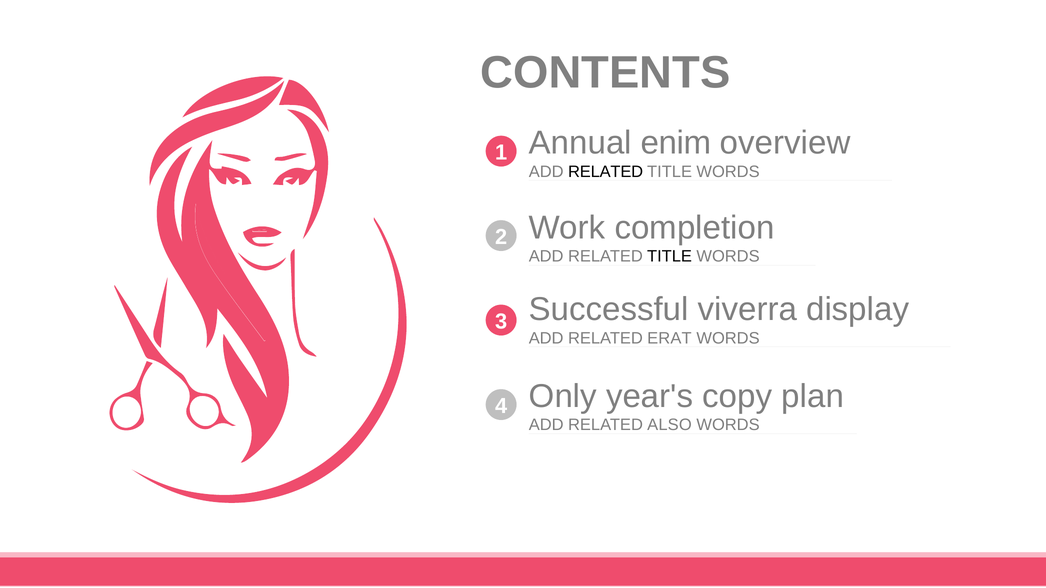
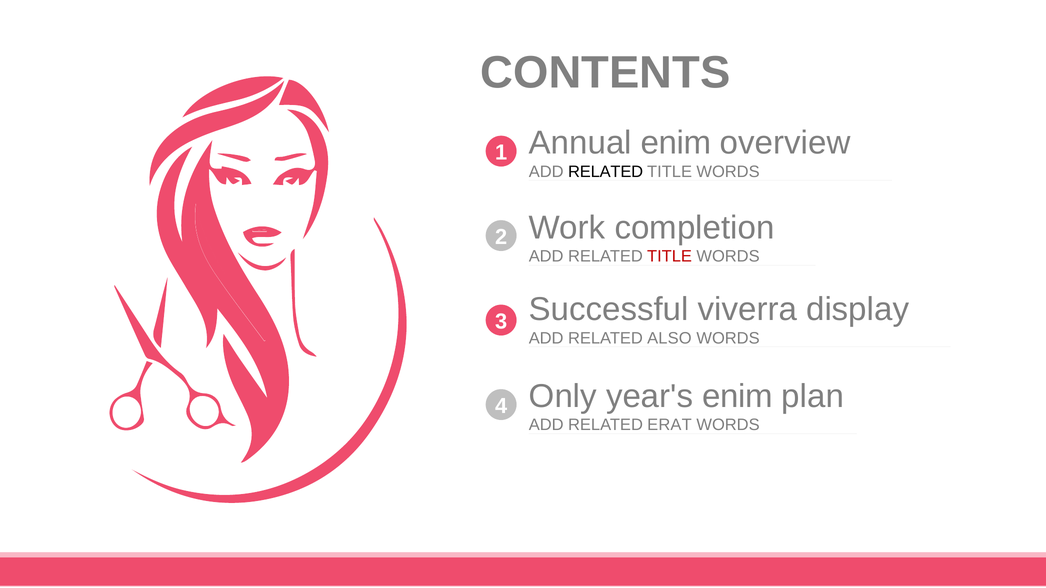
TITLE at (670, 257) colour: black -> red
ERAT: ERAT -> ALSO
year's copy: copy -> enim
ALSO: ALSO -> ERAT
